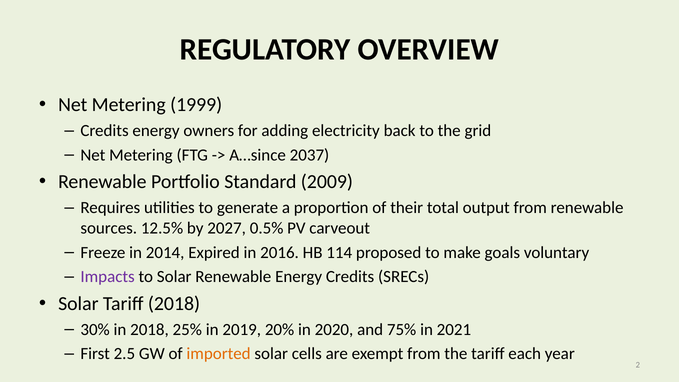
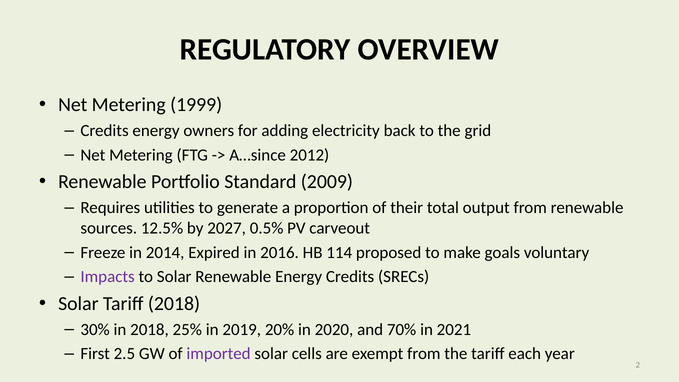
2037: 2037 -> 2012
75%: 75% -> 70%
imported colour: orange -> purple
